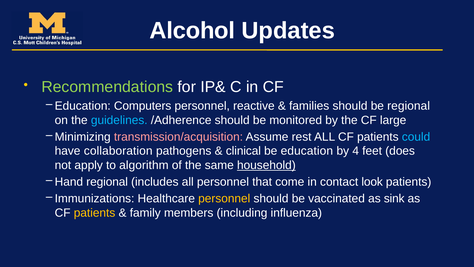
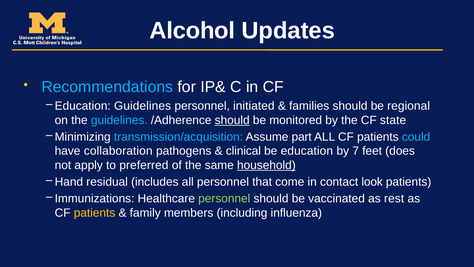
Recommendations colour: light green -> light blue
Education Computers: Computers -> Guidelines
reactive: reactive -> initiated
should at (232, 120) underline: none -> present
large: large -> state
transmission/acquisition colour: pink -> light blue
rest: rest -> part
4: 4 -> 7
algorithm: algorithm -> preferred
Hand regional: regional -> residual
personnel at (224, 198) colour: yellow -> light green
sink: sink -> rest
